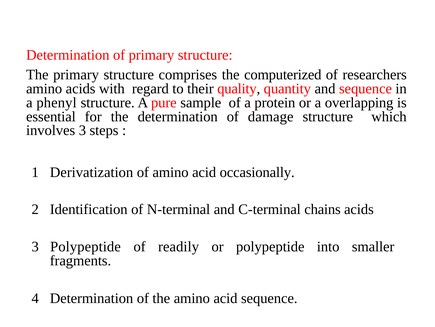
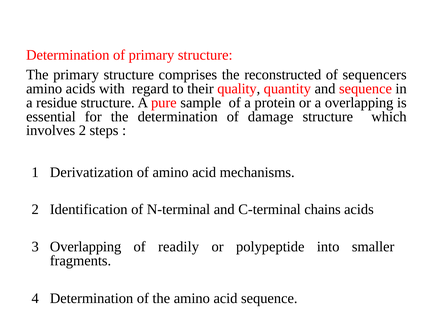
computerized: computerized -> reconstructed
researchers: researchers -> sequencers
phenyl: phenyl -> residue
involves 3: 3 -> 2
occasionally: occasionally -> mechanisms
Polypeptide at (85, 246): Polypeptide -> Overlapping
